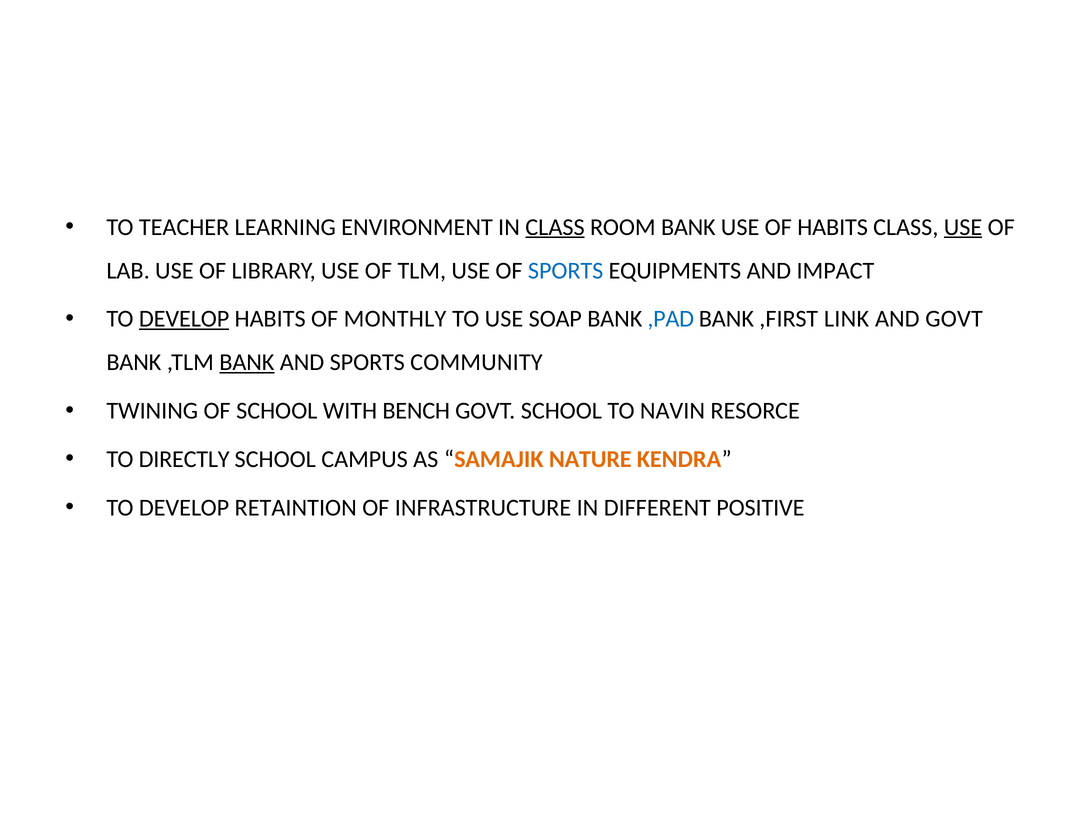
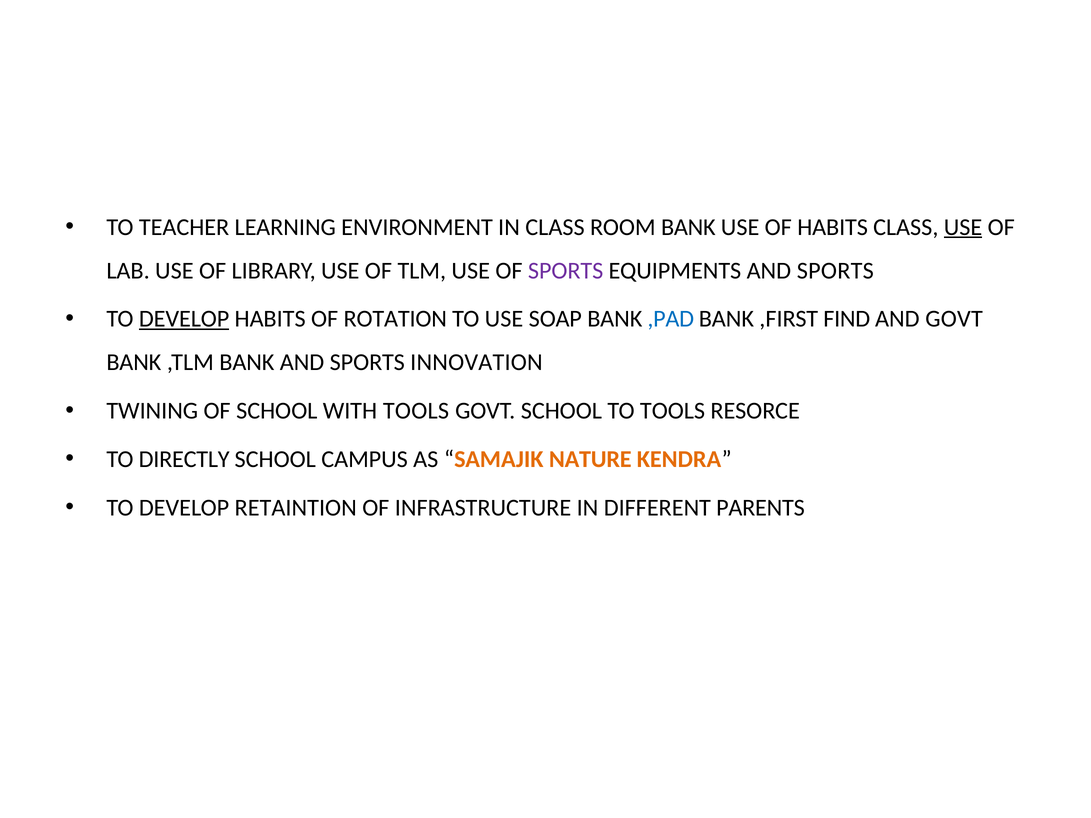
CLASS at (555, 227) underline: present -> none
SPORTS at (566, 271) colour: blue -> purple
EQUIPMENTS AND IMPACT: IMPACT -> SPORTS
MONTHLY: MONTHLY -> ROTATION
LINK: LINK -> FIND
BANK at (247, 363) underline: present -> none
COMMUNITY: COMMUNITY -> INNOVATION
WITH BENCH: BENCH -> TOOLS
TO NAVIN: NAVIN -> TOOLS
POSITIVE: POSITIVE -> PARENTS
